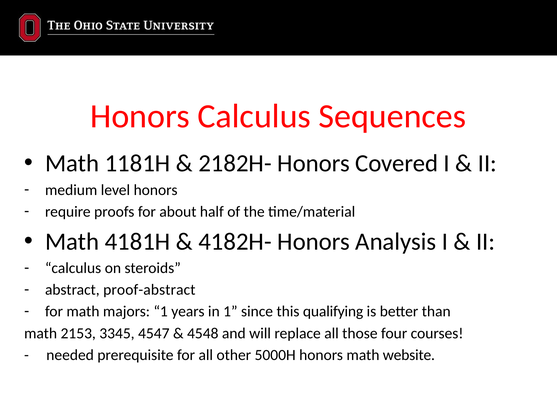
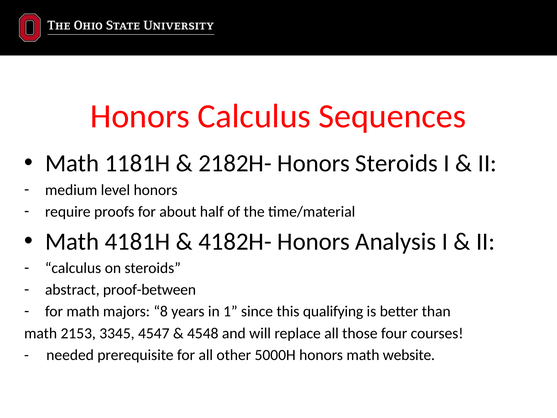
Honors Covered: Covered -> Steroids
proof-abstract: proof-abstract -> proof-between
majors 1: 1 -> 8
